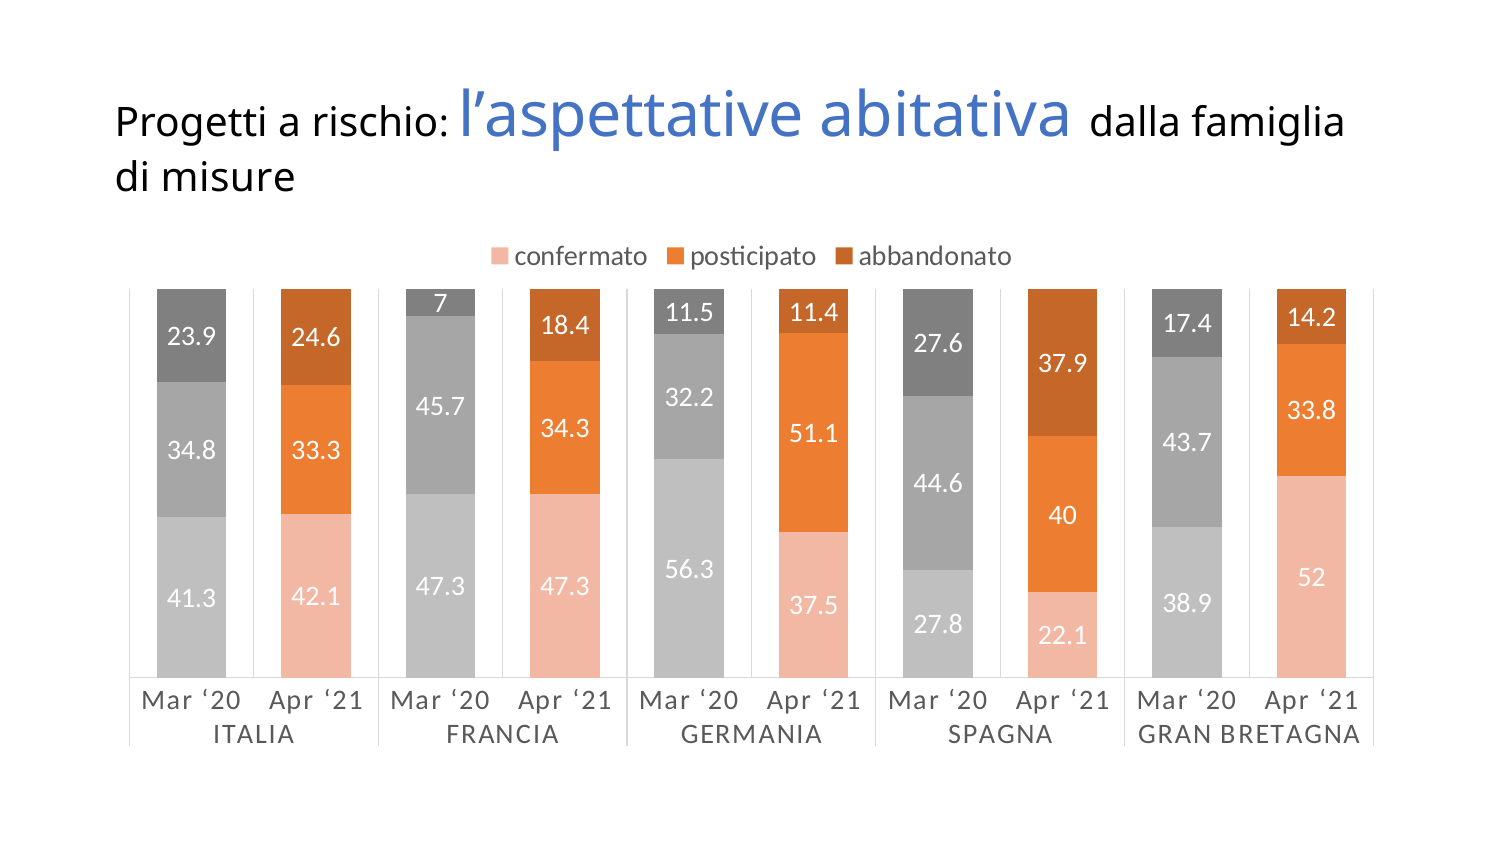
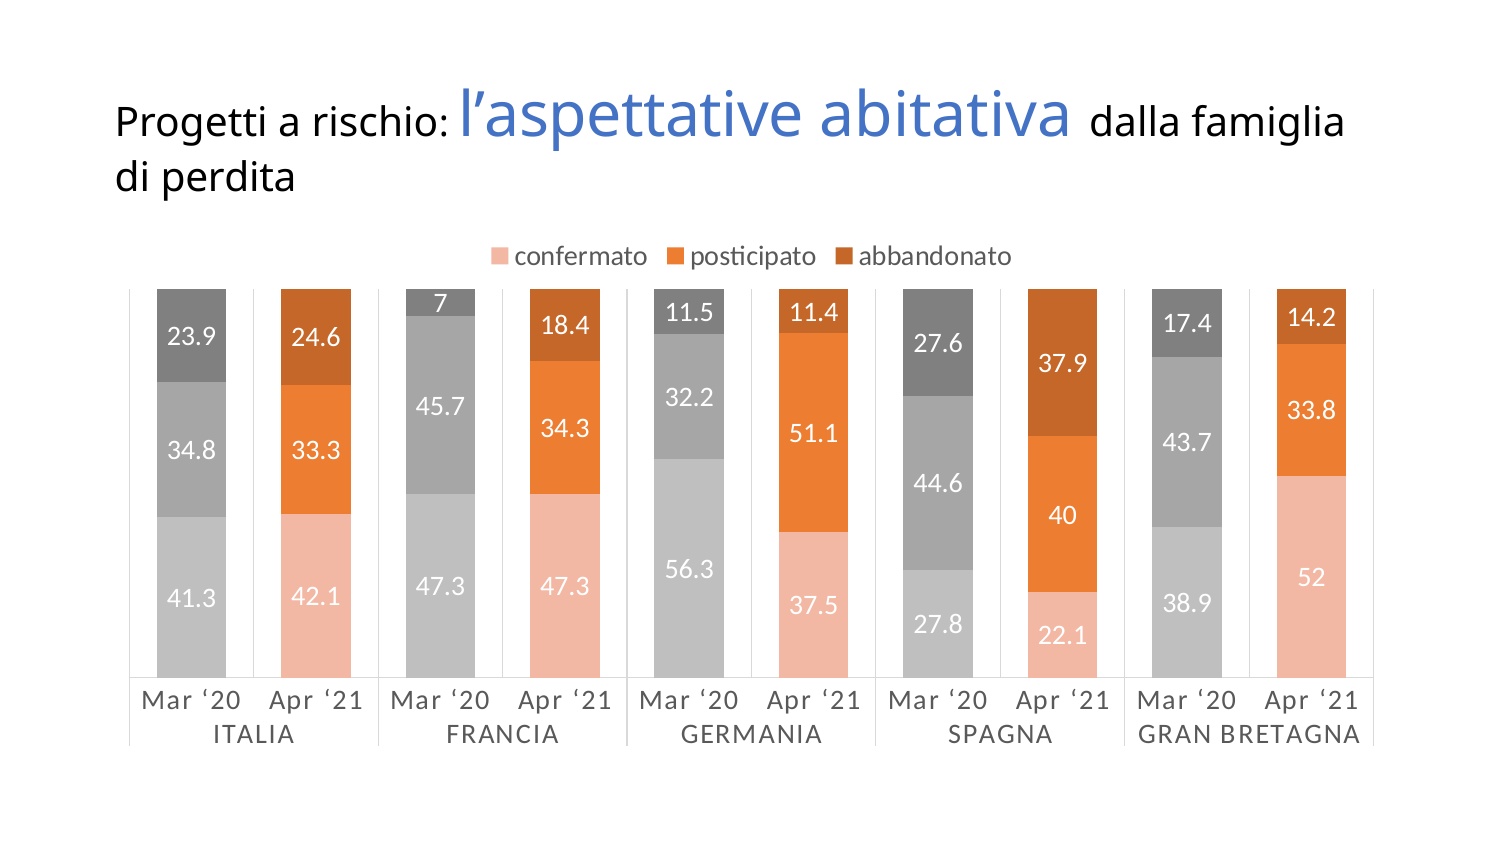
misure: misure -> perdita
